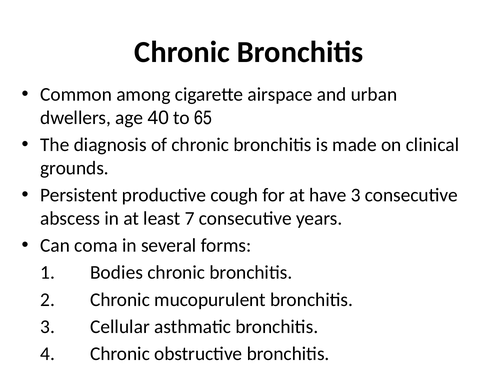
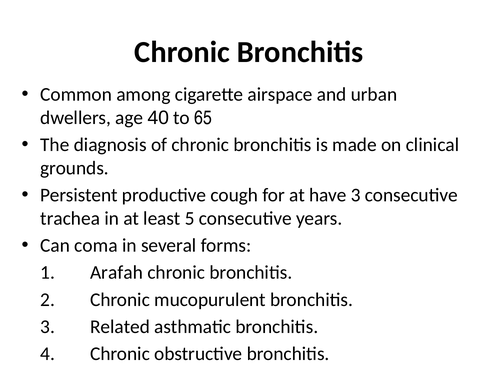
abscess: abscess -> trachea
7: 7 -> 5
Bodies: Bodies -> Arafah
Cellular: Cellular -> Related
